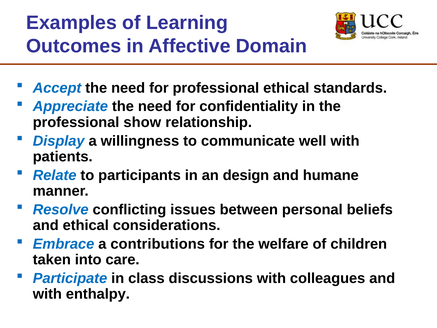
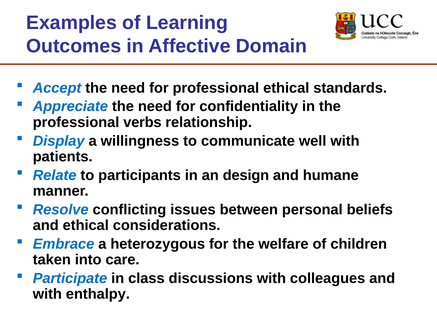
show: show -> verbs
contributions: contributions -> heterozygous
